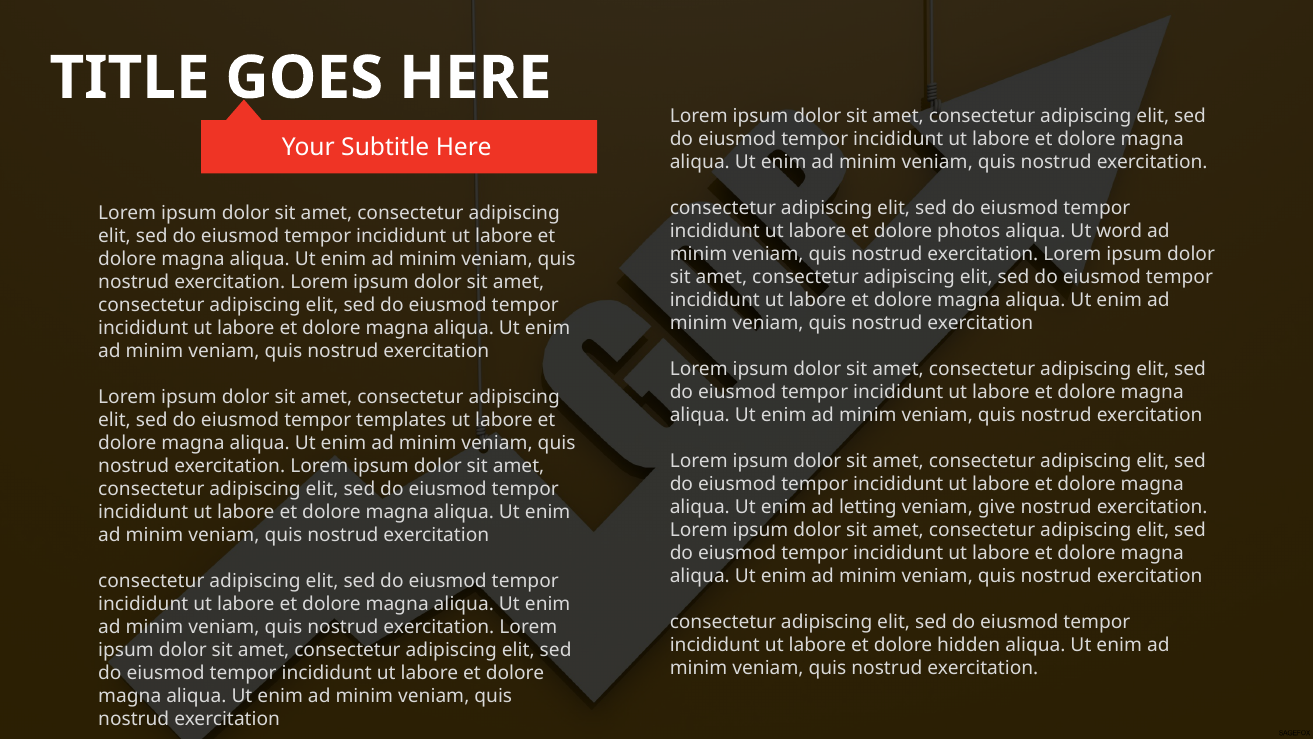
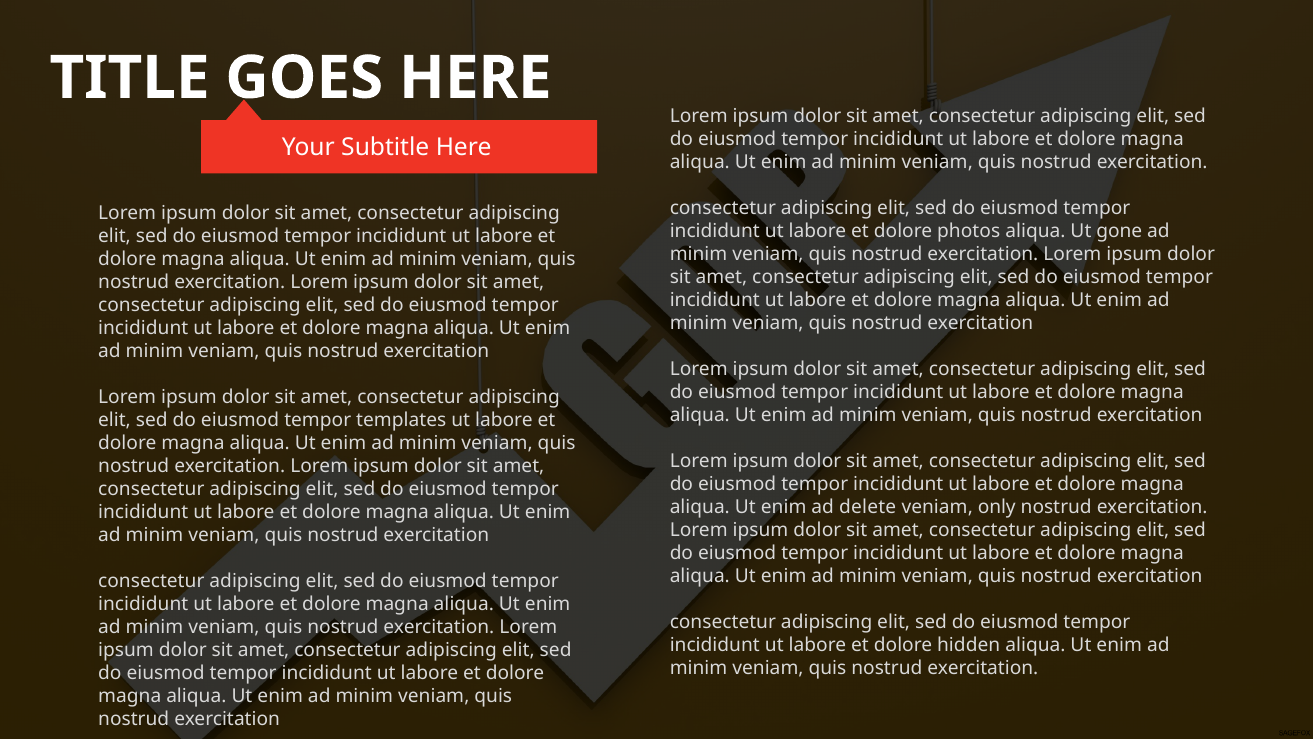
word: word -> gone
letting: letting -> delete
give: give -> only
